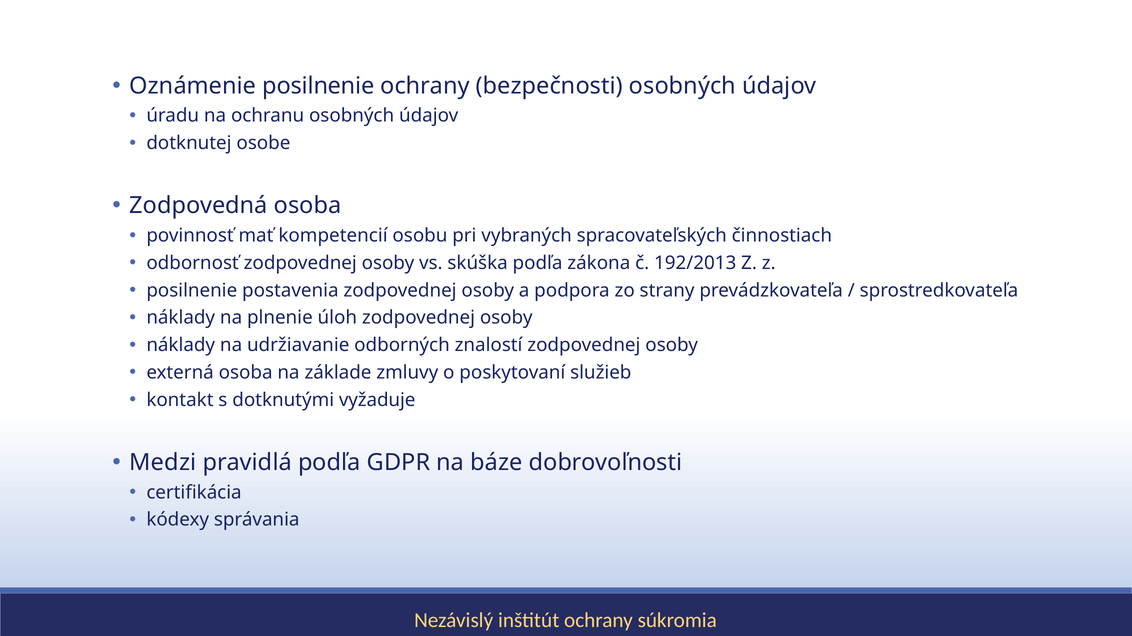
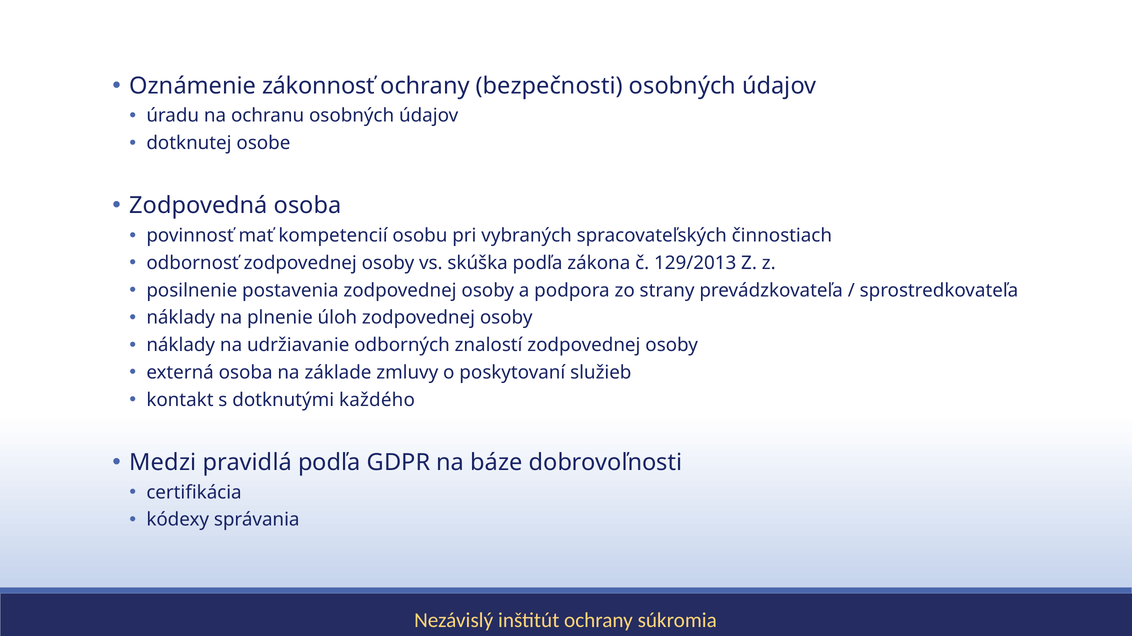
Oznámenie posilnenie: posilnenie -> zákonnosť
192/2013: 192/2013 -> 129/2013
vyžaduje: vyžaduje -> každého
